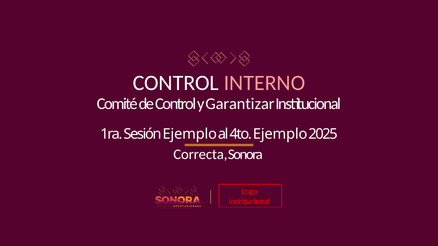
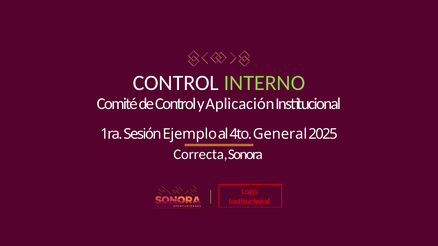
INTERNO colour: pink -> light green
Garantizar: Garantizar -> Aplicación
4to Ejemplo: Ejemplo -> General
